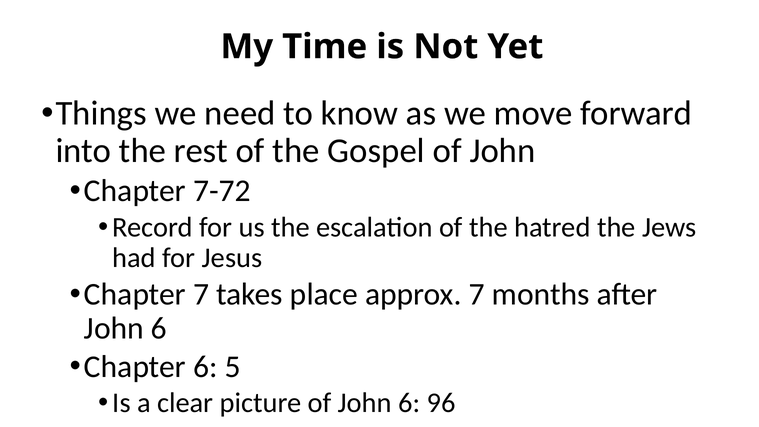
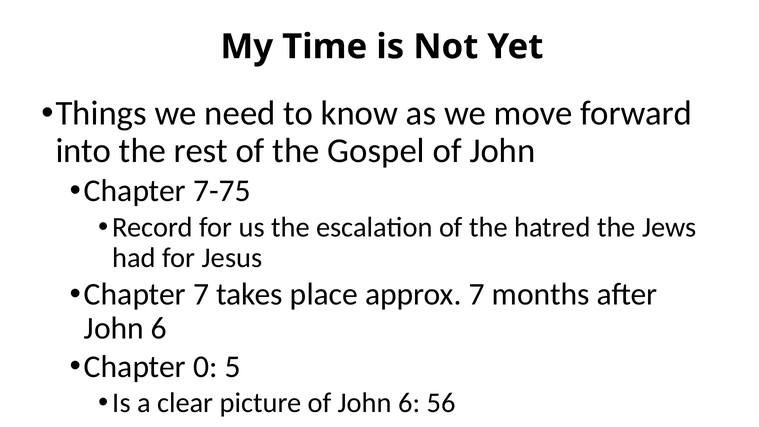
7-72: 7-72 -> 7-75
Chapter 6: 6 -> 0
96: 96 -> 56
